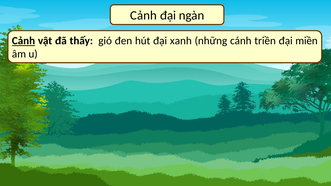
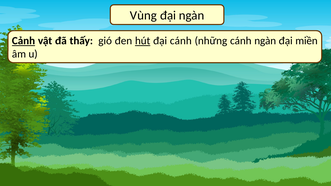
Cảnh at (143, 16): Cảnh -> Vùng
hút underline: none -> present
đại xanh: xanh -> cánh
cánh triền: triền -> ngàn
